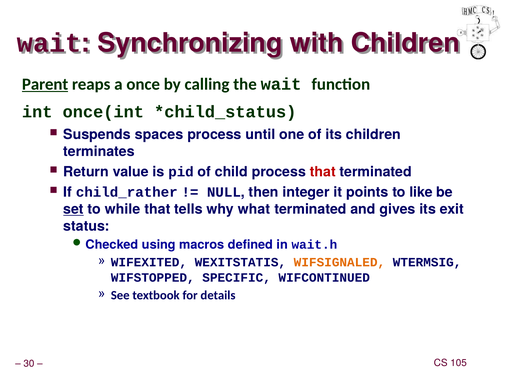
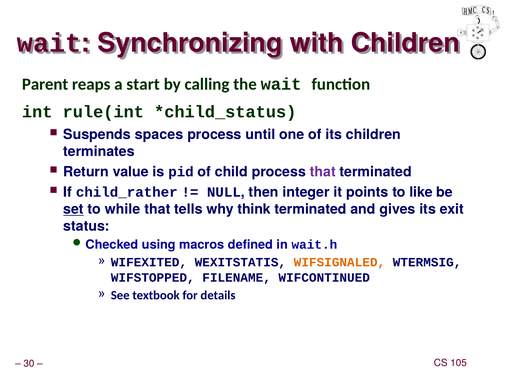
Parent underline: present -> none
once: once -> start
once(int: once(int -> rule(int
that at (323, 172) colour: red -> purple
what: what -> think
SPECIFIC: SPECIFIC -> FILENAME
